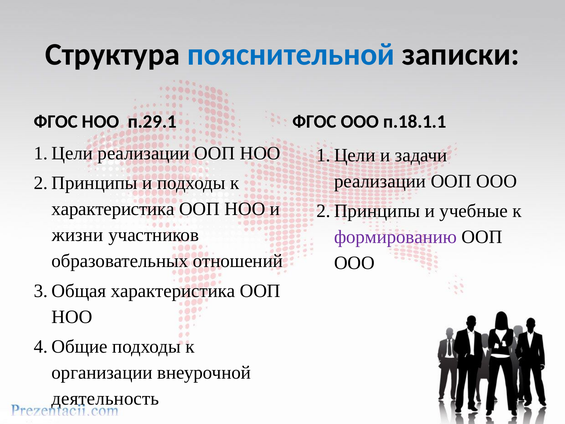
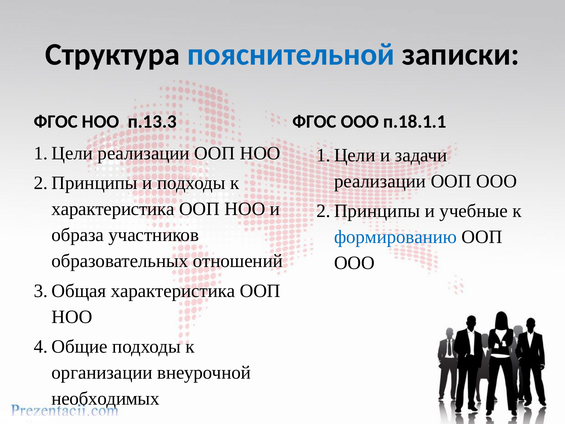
п.29.1: п.29.1 -> п.13.3
жизни: жизни -> образа
формированию colour: purple -> blue
деятельность: деятельность -> необходимых
